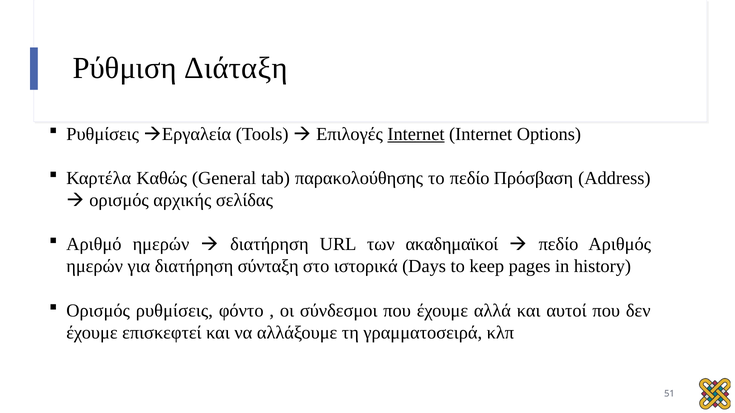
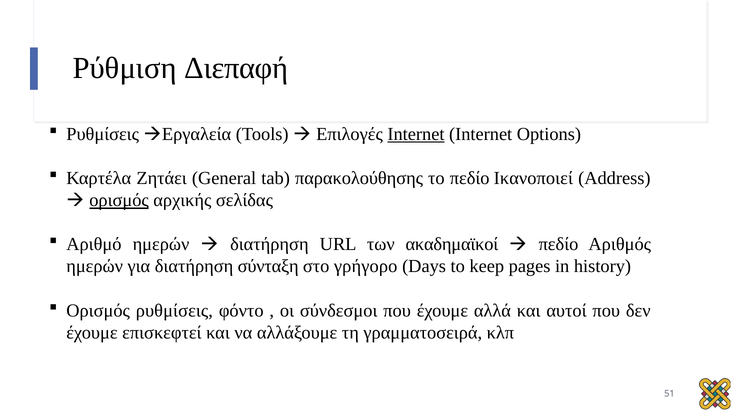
Διάταξη: Διάταξη -> Διεπαφή
Καθώς: Καθώς -> Ζητάει
Πρόσβαση: Πρόσβαση -> Ικανοποιεί
ορισμός at (119, 201) underline: none -> present
ιστορικά: ιστορικά -> γρήγορο
